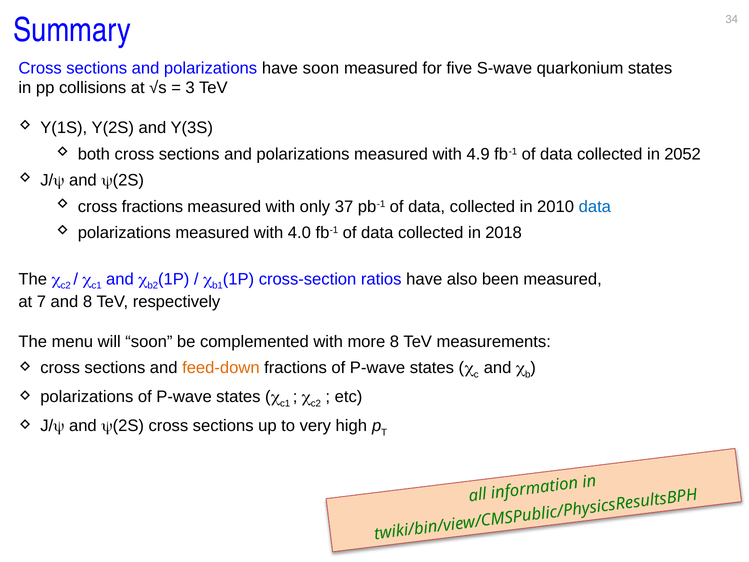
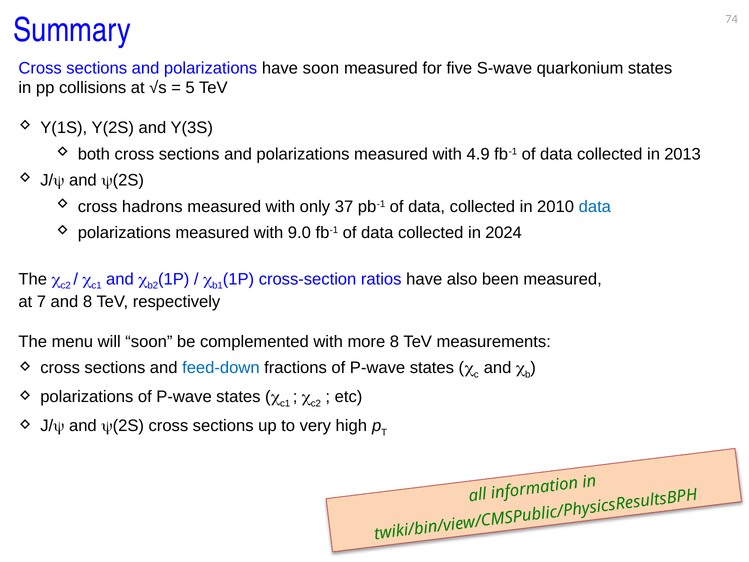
34: 34 -> 74
3: 3 -> 5
2052: 2052 -> 2013
cross fractions: fractions -> hadrons
4.0: 4.0 -> 9.0
2018: 2018 -> 2024
feed-down colour: orange -> blue
